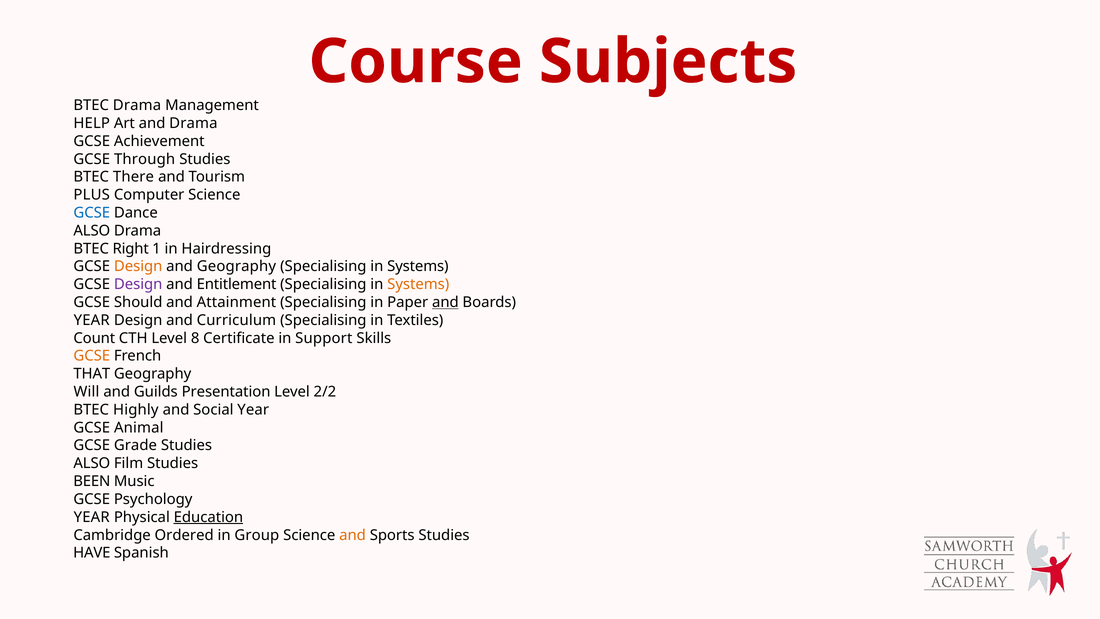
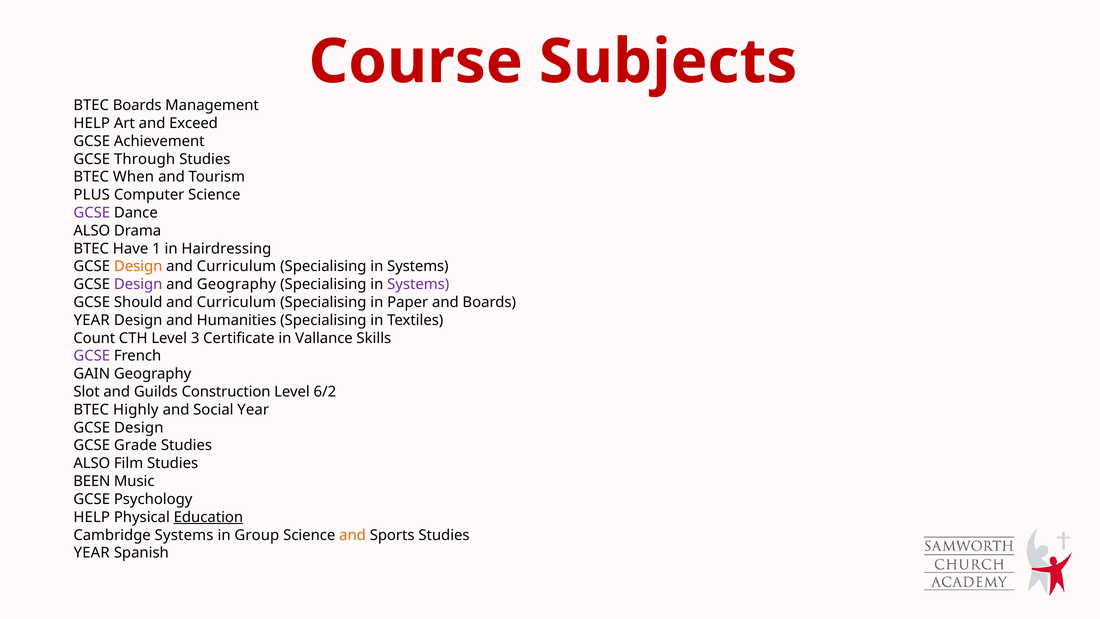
BTEC Drama: Drama -> Boards
and Drama: Drama -> Exceed
There: There -> When
GCSE at (92, 213) colour: blue -> purple
Right: Right -> Have
Geography at (236, 266): Geography -> Curriculum
and Entitlement: Entitlement -> Geography
Systems at (418, 284) colour: orange -> purple
Attainment at (236, 302): Attainment -> Curriculum
and at (445, 302) underline: present -> none
Curriculum: Curriculum -> Humanities
8: 8 -> 3
Support: Support -> Vallance
GCSE at (92, 356) colour: orange -> purple
THAT: THAT -> GAIN
Will: Will -> Slot
Presentation: Presentation -> Construction
2/2: 2/2 -> 6/2
Animal at (139, 427): Animal -> Design
YEAR at (92, 517): YEAR -> HELP
Cambridge Ordered: Ordered -> Systems
HAVE at (92, 553): HAVE -> YEAR
